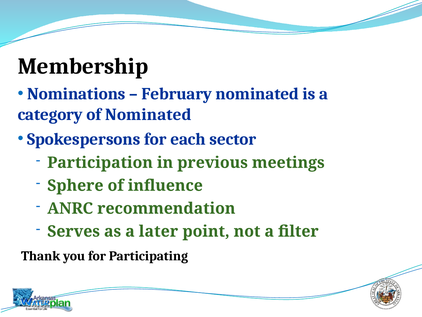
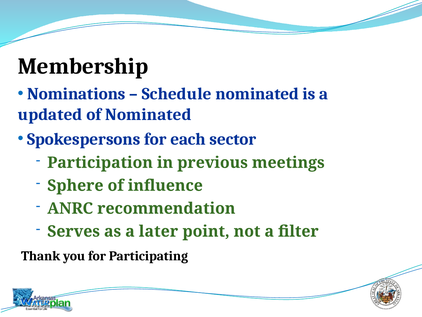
February: February -> Schedule
category: category -> updated
